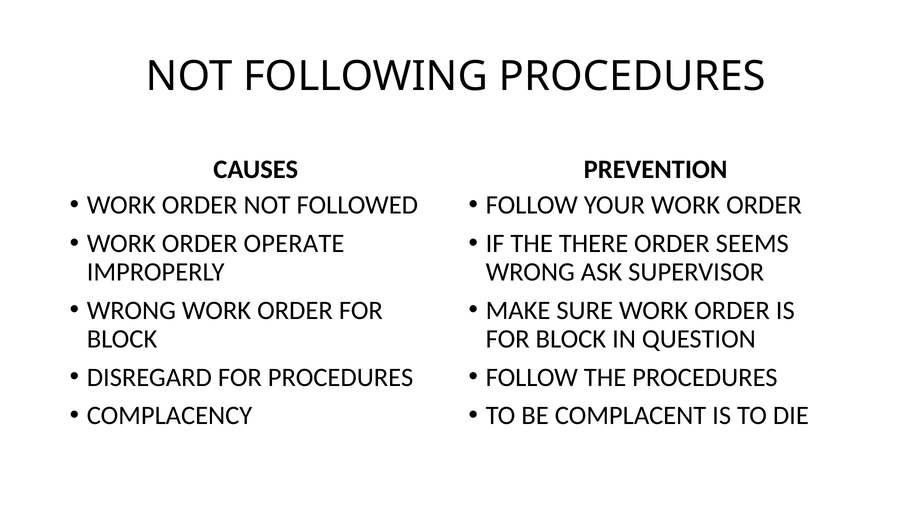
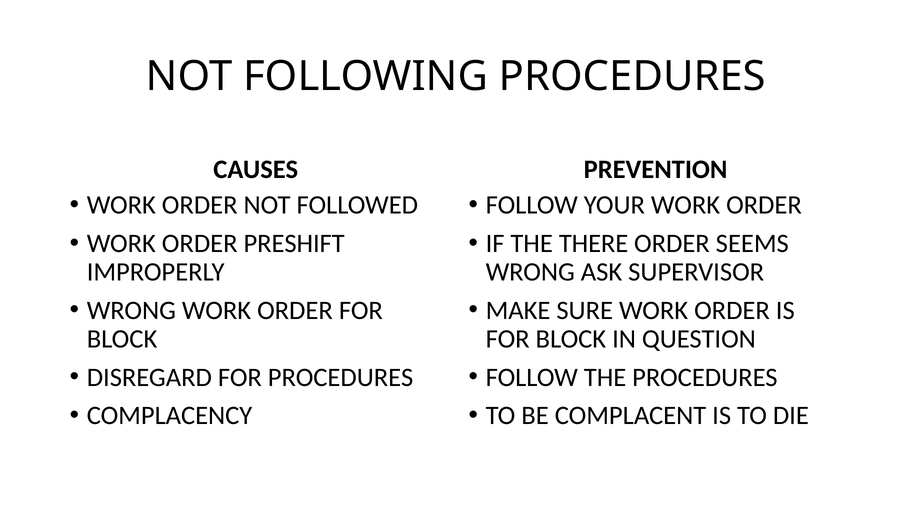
OPERATE: OPERATE -> PRESHIFT
